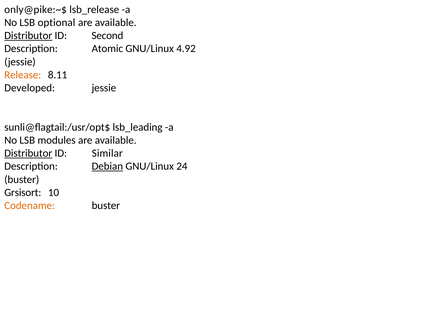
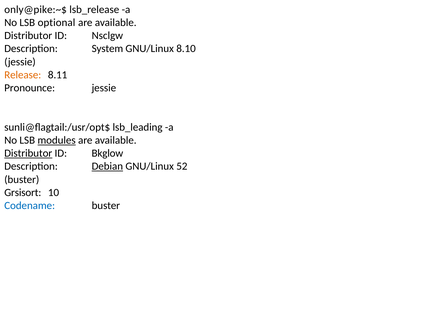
Distributor at (28, 36) underline: present -> none
Second: Second -> Nsclgw
Atomic: Atomic -> System
4.92: 4.92 -> 8.10
Developed: Developed -> Pronounce
modules underline: none -> present
Similar: Similar -> Bkglow
24: 24 -> 52
Codename colour: orange -> blue
